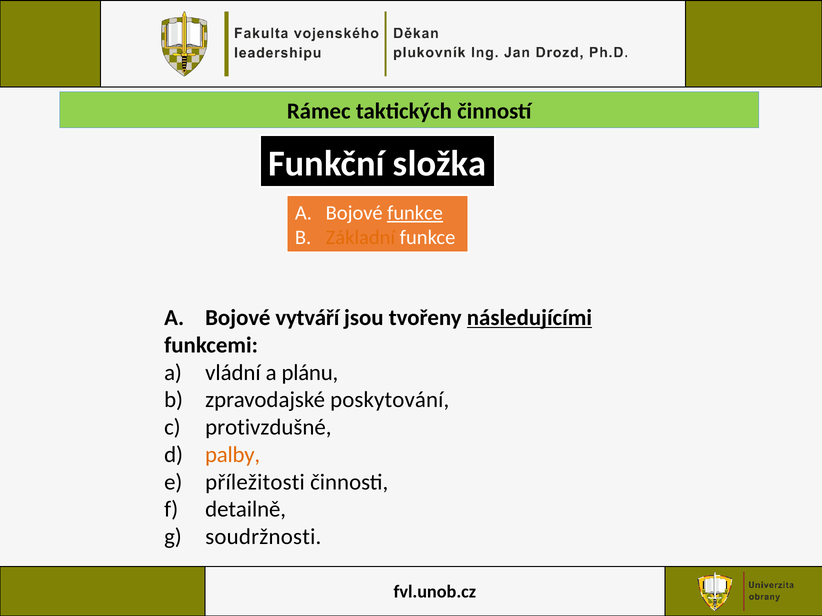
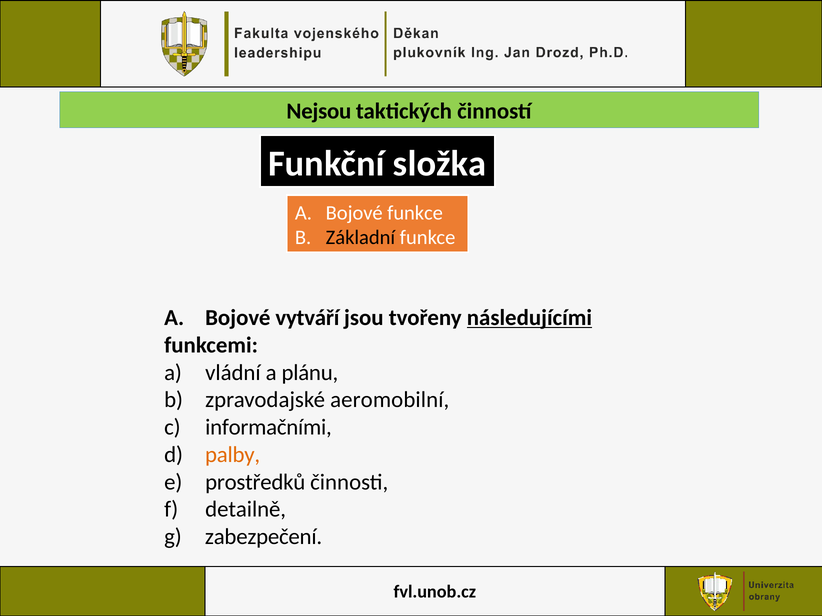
Rámec: Rámec -> Nejsou
funkce at (415, 213) underline: present -> none
Základní colour: orange -> black
poskytování: poskytování -> aeromobilní
protivzdušné: protivzdušné -> informačními
příležitosti: příležitosti -> prostředků
soudržnosti: soudržnosti -> zabezpečení
